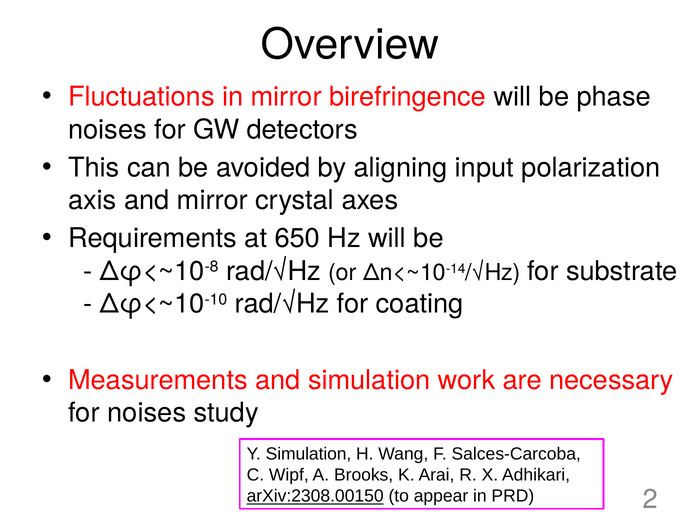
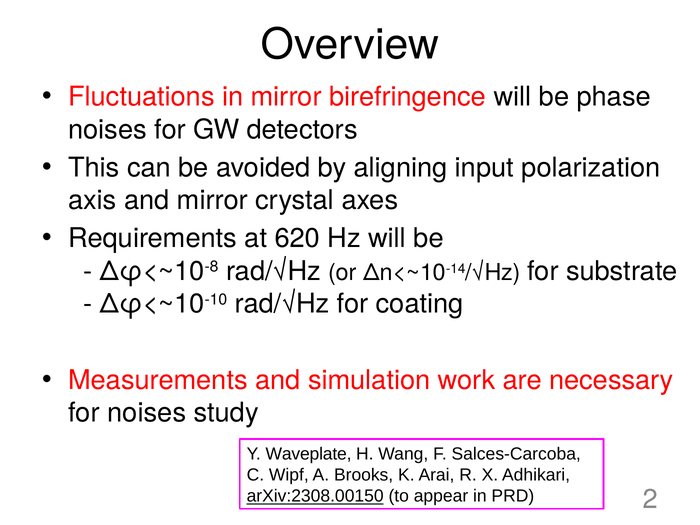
650: 650 -> 620
Y Simulation: Simulation -> Waveplate
